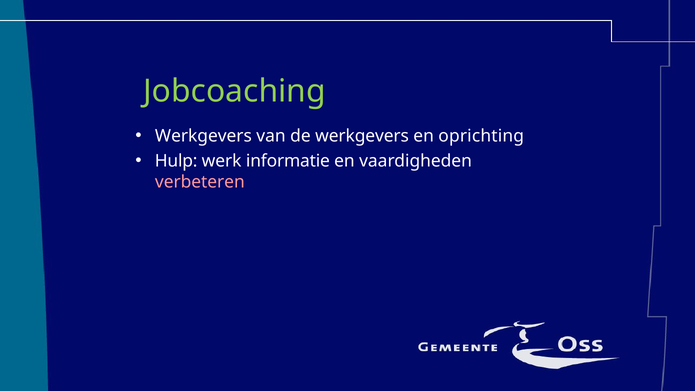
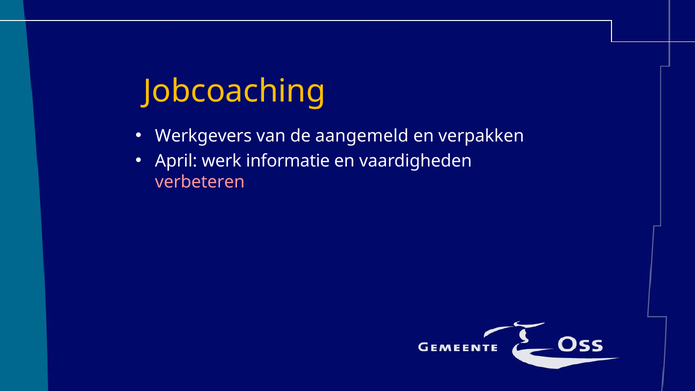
Jobcoaching colour: light green -> yellow
de werkgevers: werkgevers -> aangemeld
oprichting: oprichting -> verpakken
Hulp: Hulp -> April
